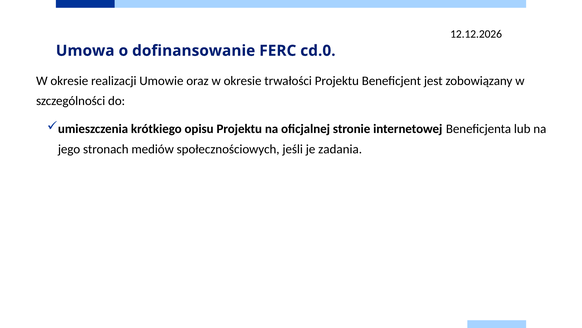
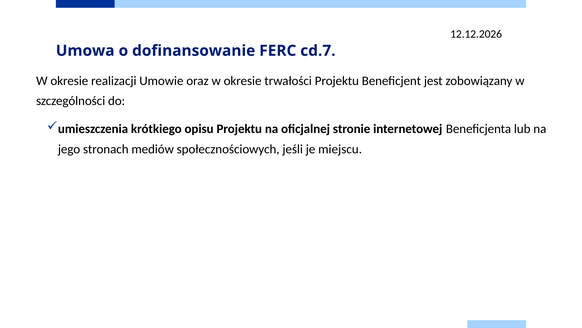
cd.0: cd.0 -> cd.7
zadania: zadania -> miejscu
